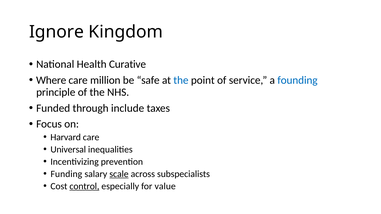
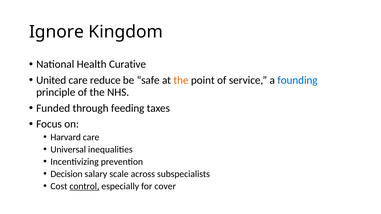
Where: Where -> United
million: million -> reduce
the at (181, 80) colour: blue -> orange
include: include -> feeding
Funding: Funding -> Decision
scale underline: present -> none
value: value -> cover
